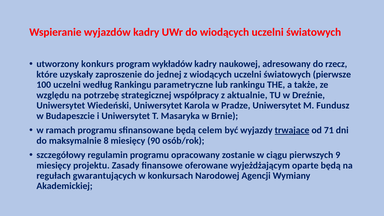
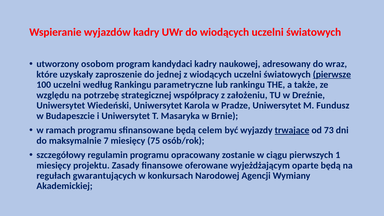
konkurs: konkurs -> osobom
wykładów: wykładów -> kandydaci
rzecz: rzecz -> wraz
pierwsze underline: none -> present
aktualnie: aktualnie -> założeniu
71: 71 -> 73
8: 8 -> 7
90: 90 -> 75
9: 9 -> 1
